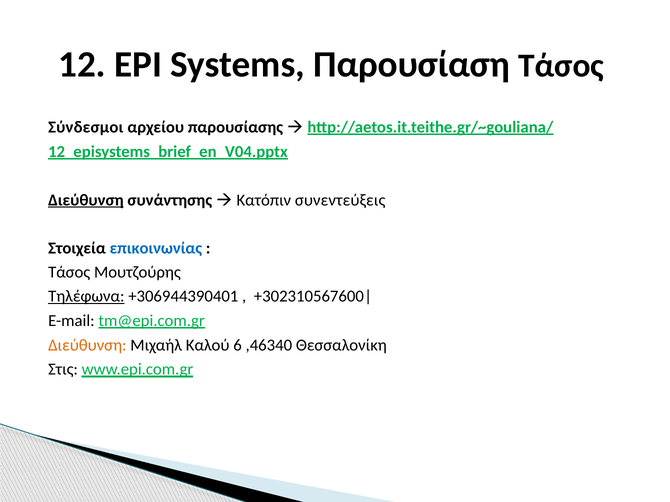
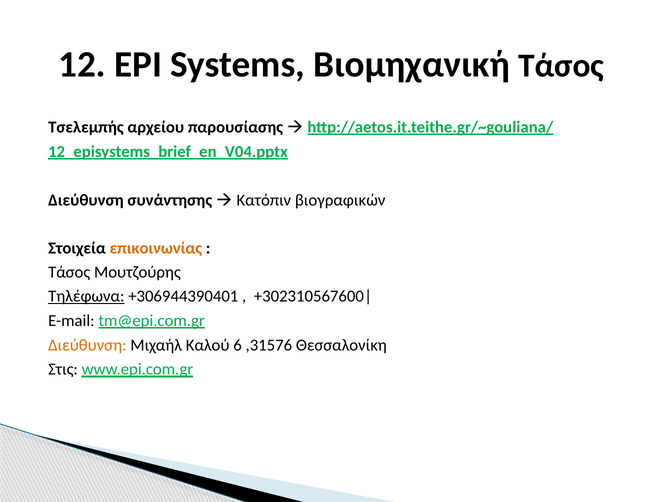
Παρουσίαση: Παρουσίαση -> Βιομηχανική
Σύνδεσμοι: Σύνδεσμοι -> Τσελεμπής
Διεύθυνση at (86, 200) underline: present -> none
συνεντεύξεις: συνεντεύξεις -> βιογραφικών
επικοινωνίας colour: blue -> orange
,46340: ,46340 -> ,31576
